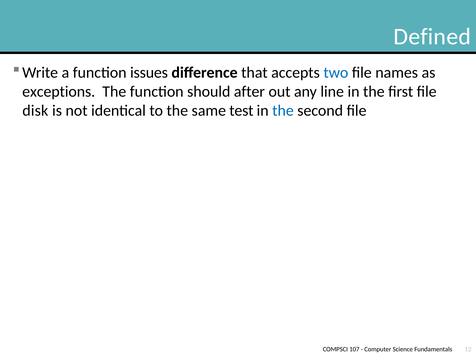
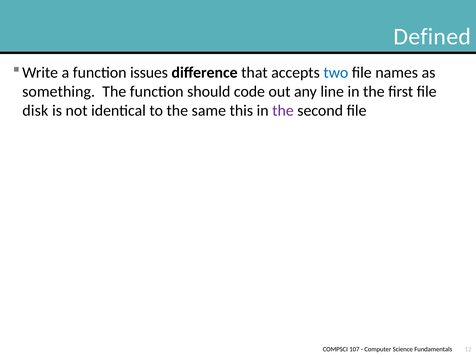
exceptions: exceptions -> something
after: after -> code
test: test -> this
the at (283, 111) colour: blue -> purple
